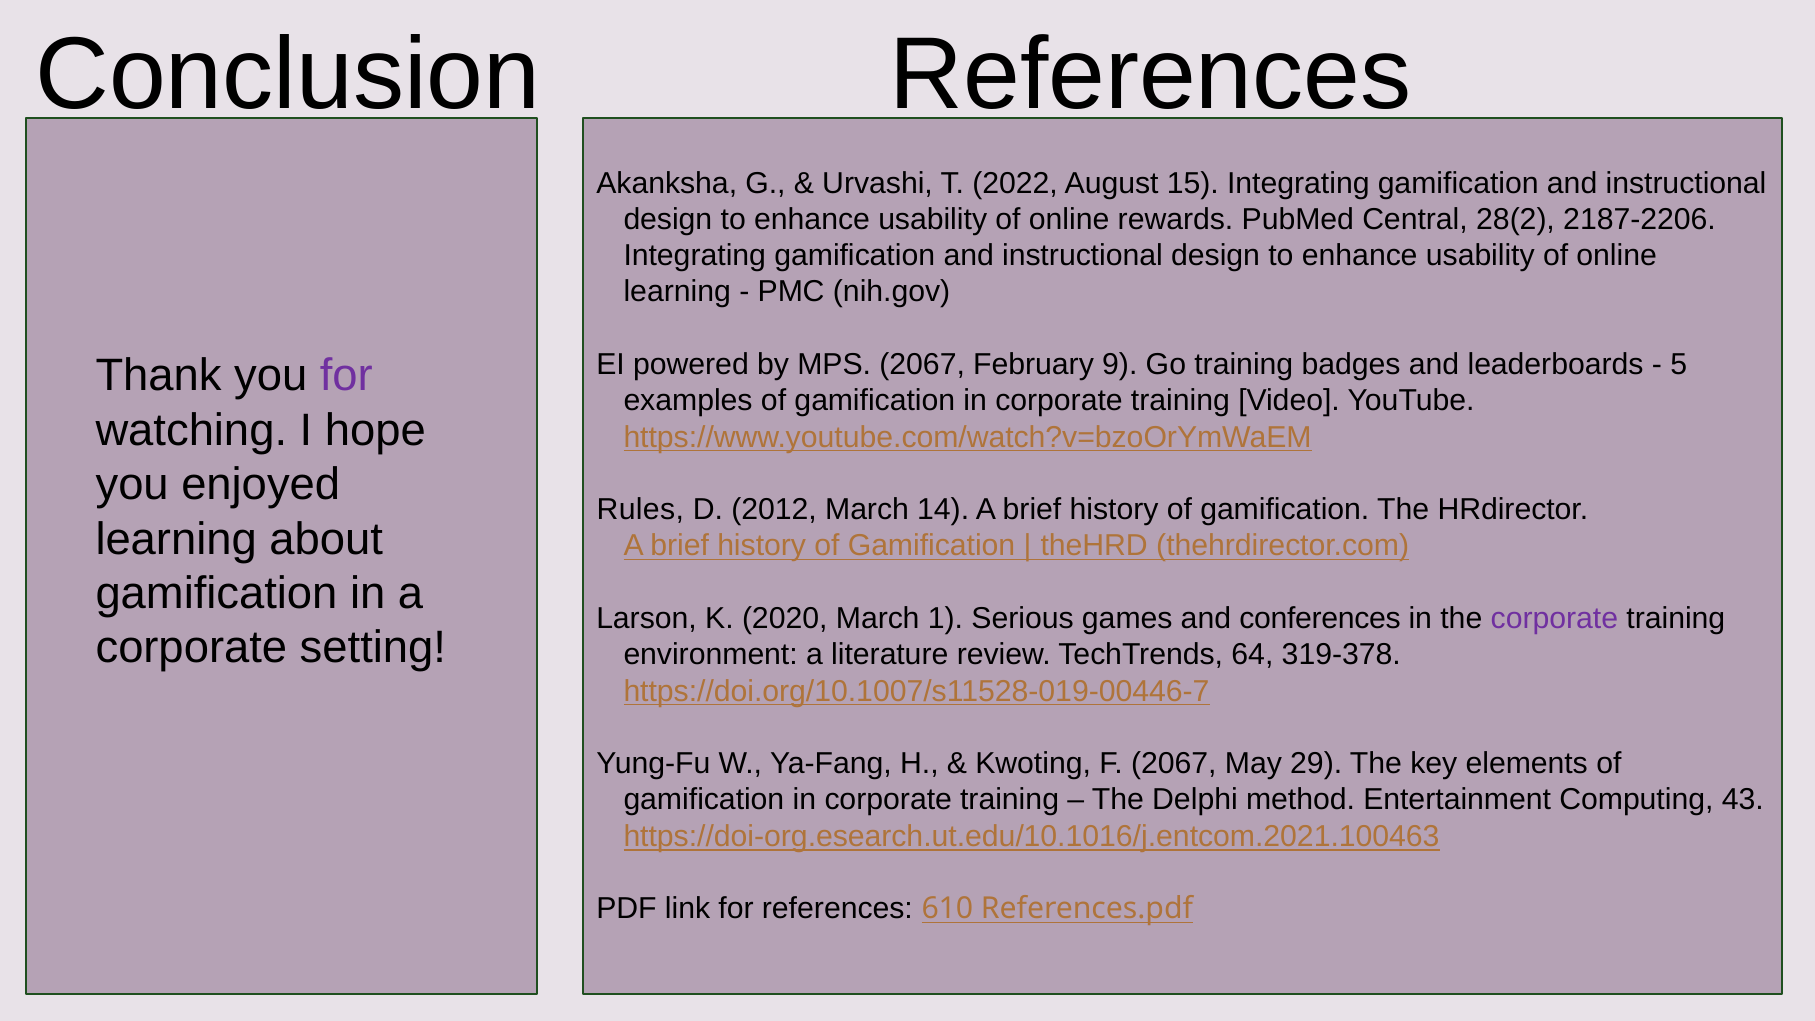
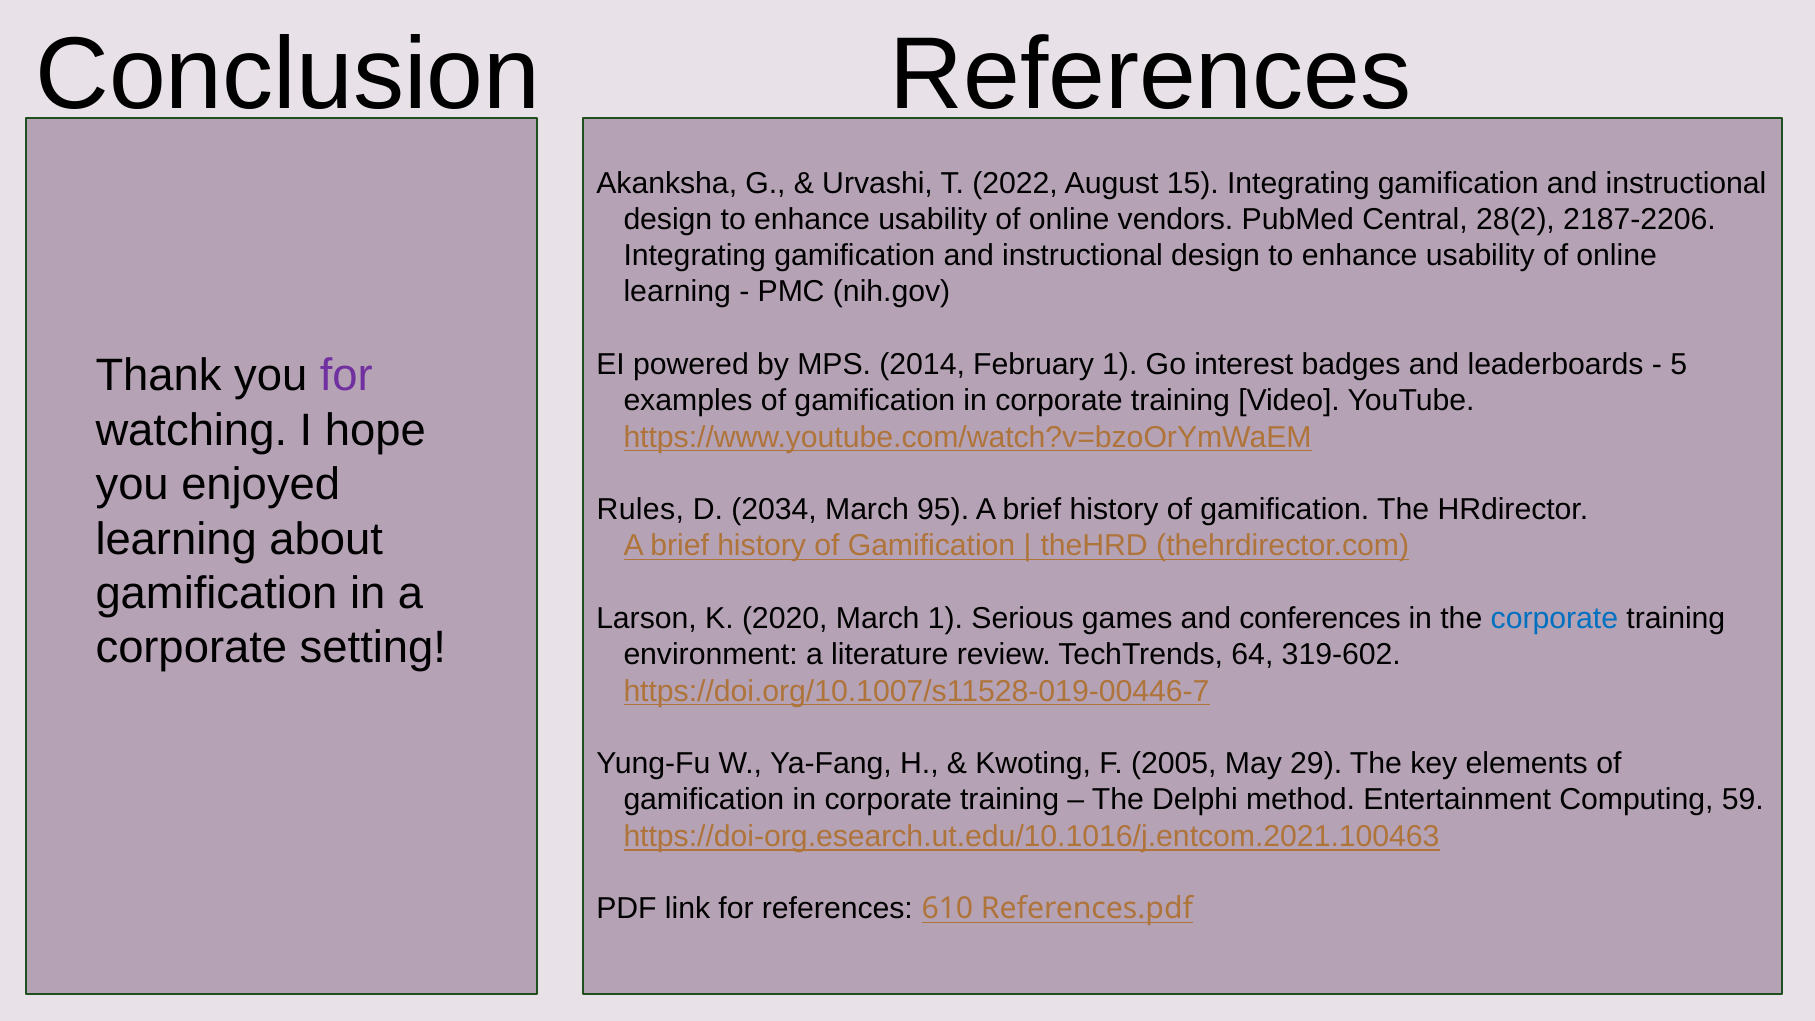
rewards: rewards -> vendors
MPS 2067: 2067 -> 2014
February 9: 9 -> 1
Go training: training -> interest
2012: 2012 -> 2034
14: 14 -> 95
corporate at (1554, 618) colour: purple -> blue
319-378: 319-378 -> 319-602
F 2067: 2067 -> 2005
43: 43 -> 59
